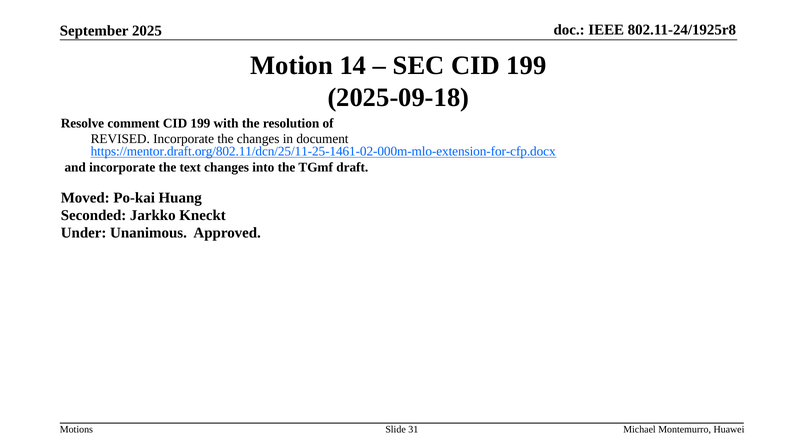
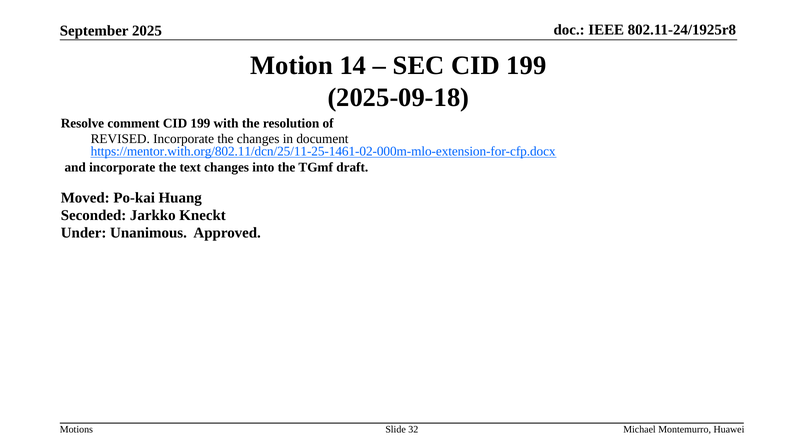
https://mentor.draft.org/802.11/dcn/25/11-25-1461-02-000m-mlo-extension-for-cfp.docx: https://mentor.draft.org/802.11/dcn/25/11-25-1461-02-000m-mlo-extension-for-cfp.docx -> https://mentor.with.org/802.11/dcn/25/11-25-1461-02-000m-mlo-extension-for-cfp.docx
31: 31 -> 32
